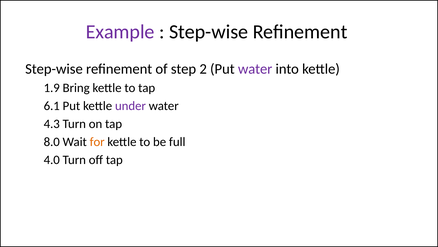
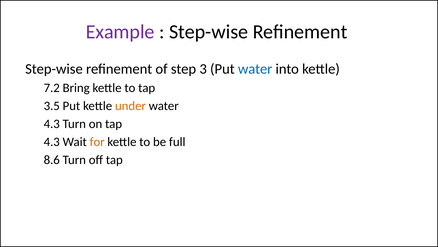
2: 2 -> 3
water at (255, 69) colour: purple -> blue
1.9: 1.9 -> 7.2
6.1: 6.1 -> 3.5
under colour: purple -> orange
8.0 at (52, 141): 8.0 -> 4.3
4.0: 4.0 -> 8.6
